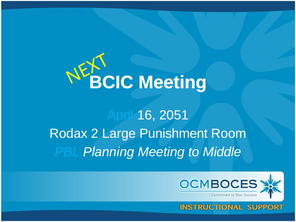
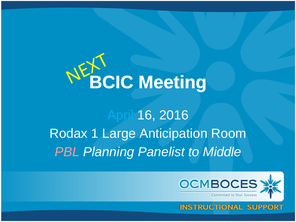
2051: 2051 -> 2016
2: 2 -> 1
Punishment: Punishment -> Anticipation
PBL colour: light blue -> pink
Planning Meeting: Meeting -> Panelist
